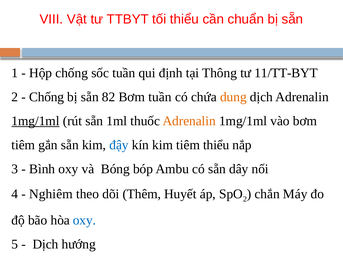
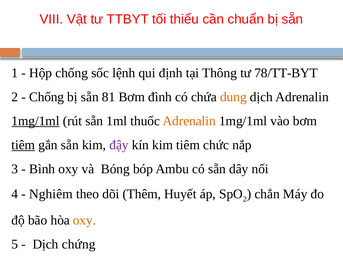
sốc tuần: tuần -> lệnh
11/TT-BYT: 11/TT-BYT -> 78/TT-BYT
82: 82 -> 81
Bơm tuần: tuần -> đình
tiêm at (23, 145) underline: none -> present
đậy colour: blue -> purple
tiêm thiểu: thiểu -> chức
oxy at (84, 220) colour: blue -> orange
hướng: hướng -> chứng
